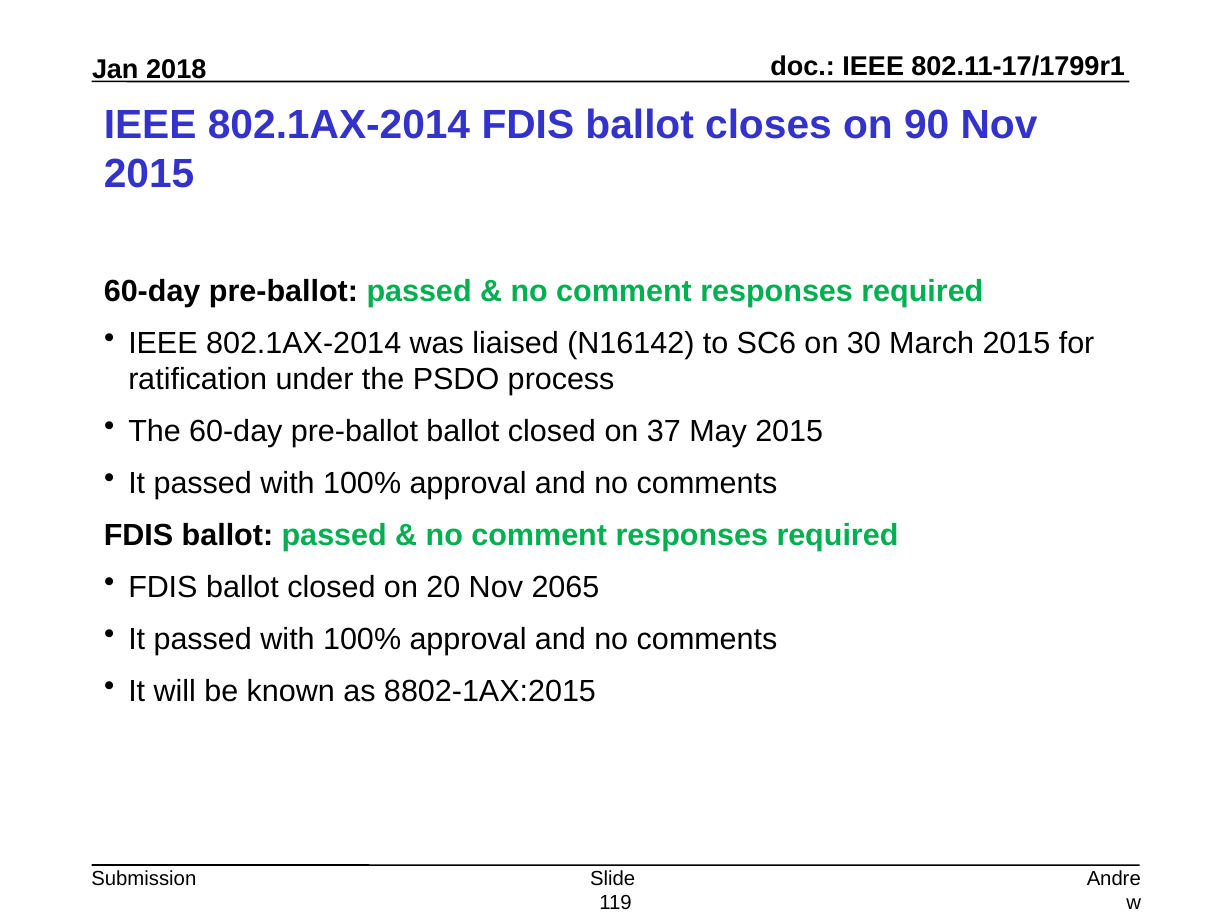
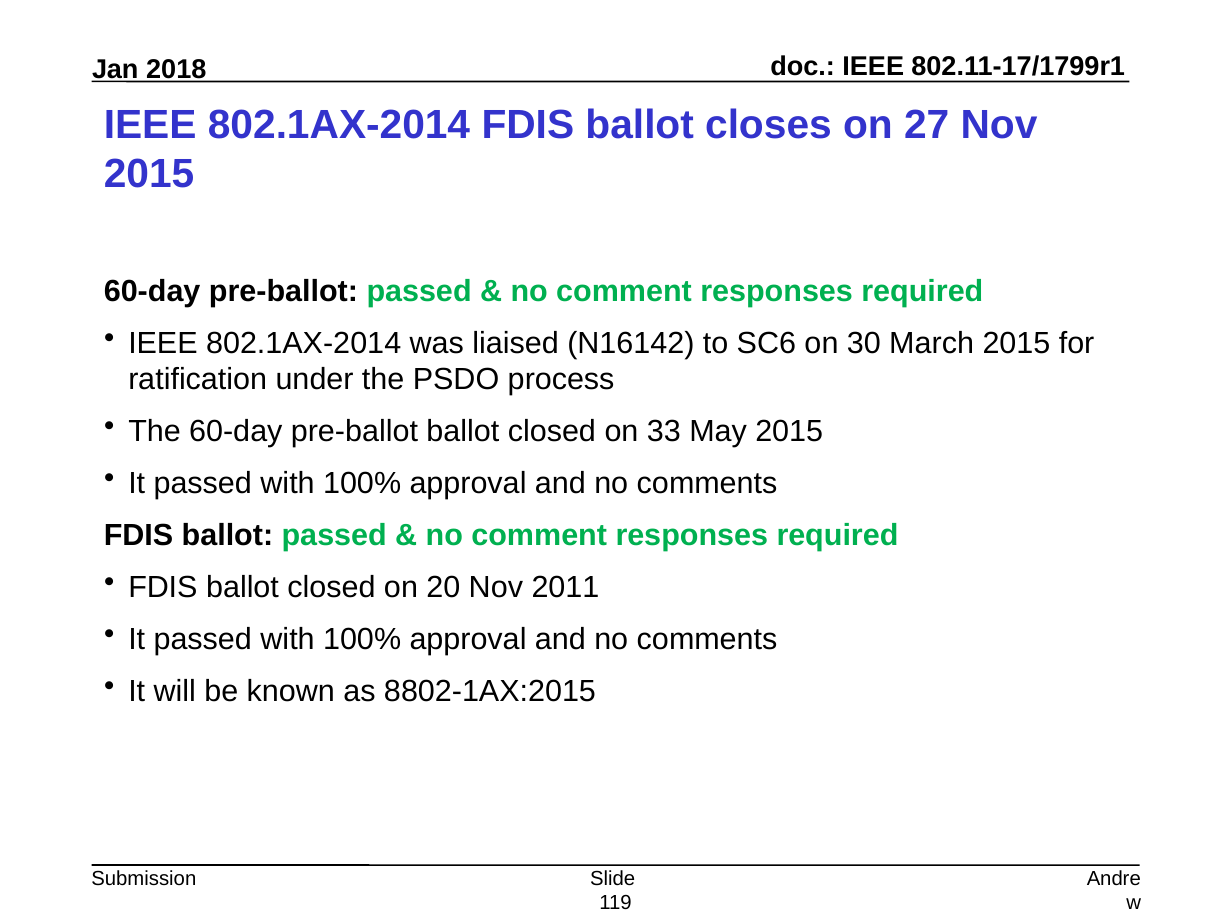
90: 90 -> 27
37: 37 -> 33
2065: 2065 -> 2011
